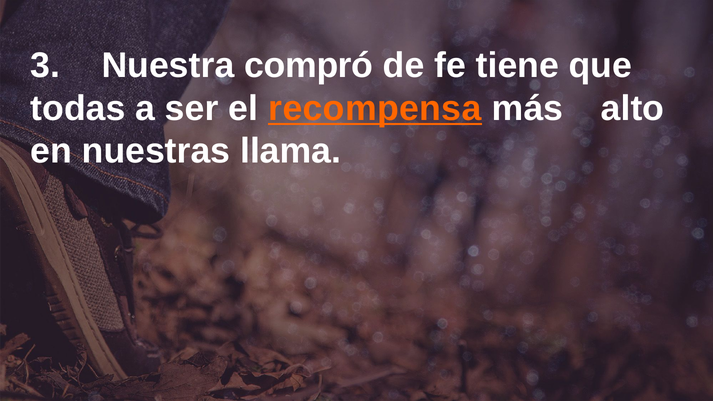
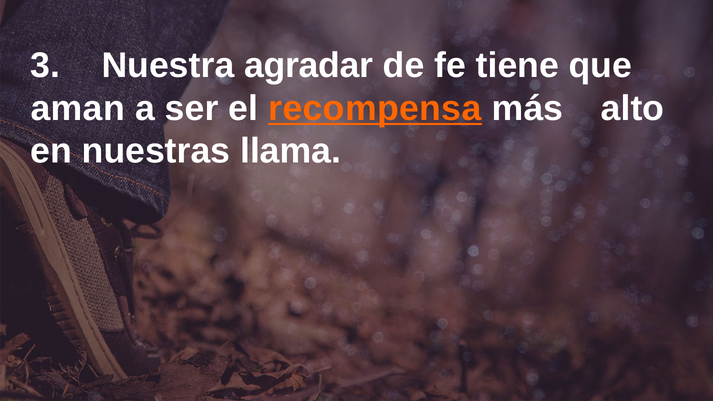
compró: compró -> agradar
todas: todas -> aman
